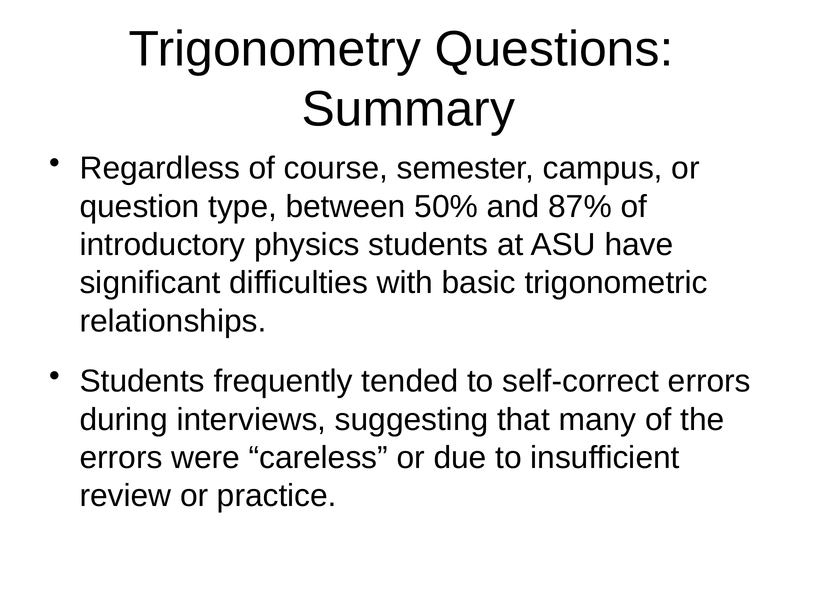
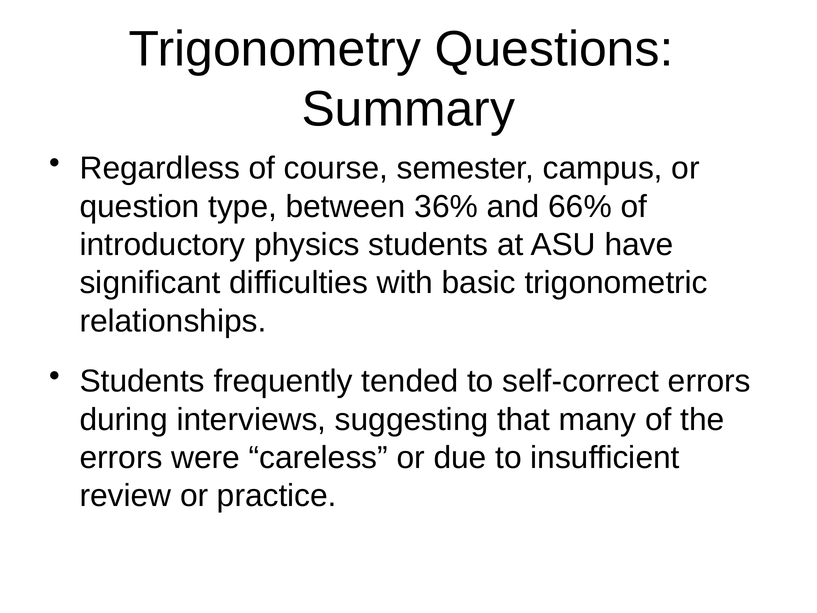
50%: 50% -> 36%
87%: 87% -> 66%
